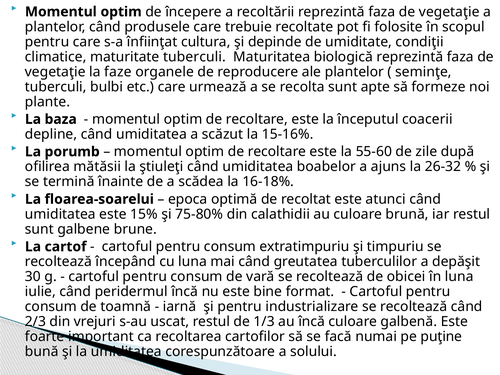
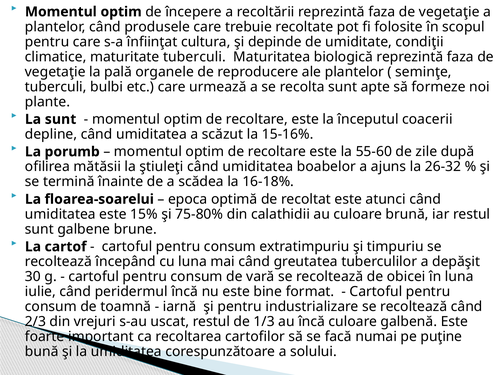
faze: faze -> pală
La baza: baza -> sunt
